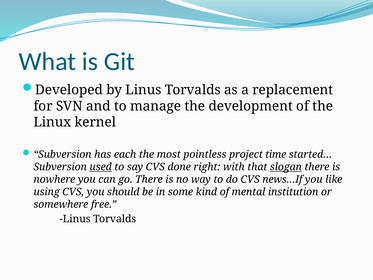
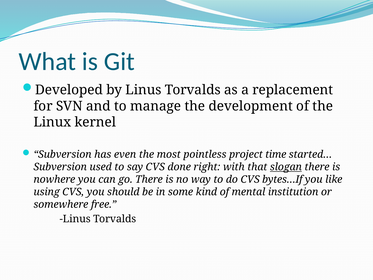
each: each -> even
used underline: present -> none
news…If: news…If -> bytes…If
